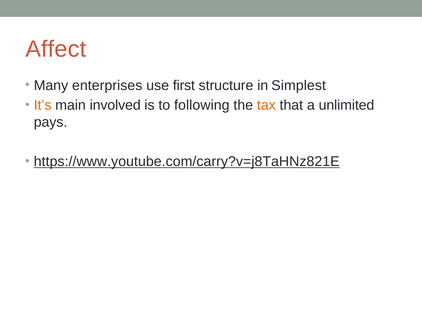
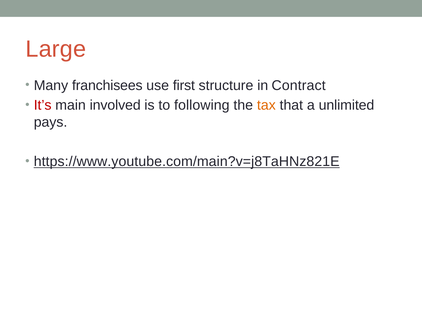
Affect: Affect -> Large
enterprises: enterprises -> franchisees
Simplest: Simplest -> Contract
It’s colour: orange -> red
https://www.youtube.com/carry?v=j8TaHNz821E: https://www.youtube.com/carry?v=j8TaHNz821E -> https://www.youtube.com/main?v=j8TaHNz821E
